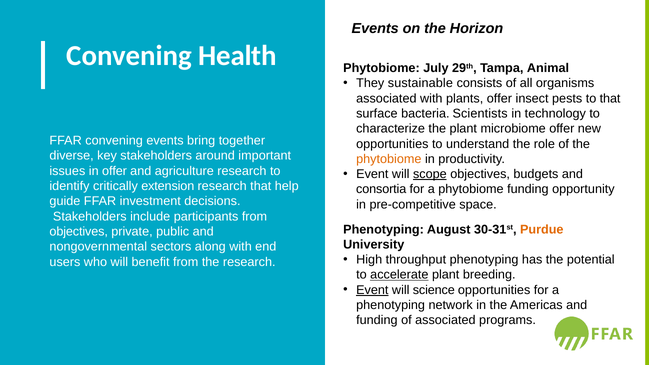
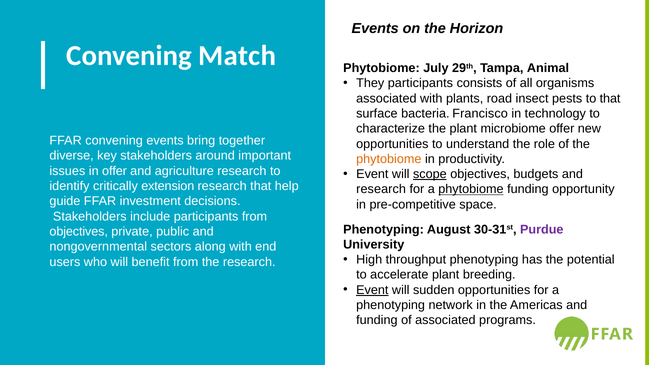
Health: Health -> Match
They sustainable: sustainable -> participants
plants offer: offer -> road
Scientists: Scientists -> Francisco
consortia at (381, 189): consortia -> research
phytobiome at (471, 189) underline: none -> present
Purdue colour: orange -> purple
accelerate underline: present -> none
science: science -> sudden
